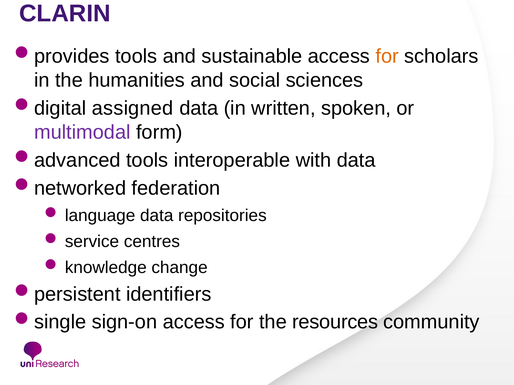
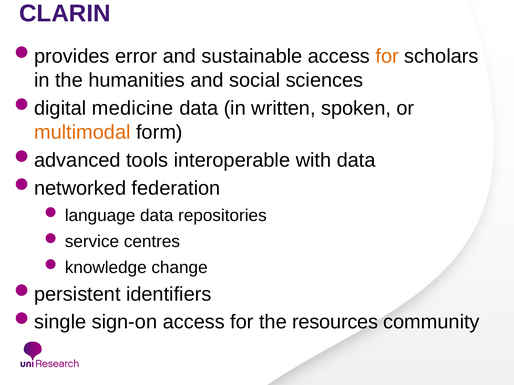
tools at (136, 56): tools -> error
assigned: assigned -> medicine
multimodal colour: purple -> orange
